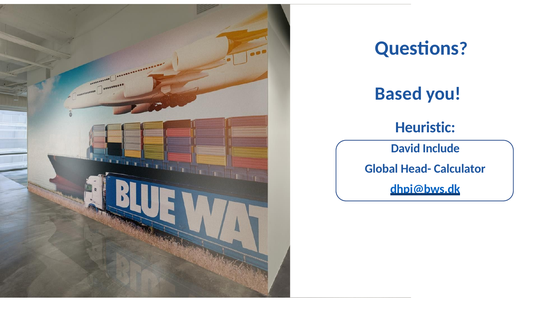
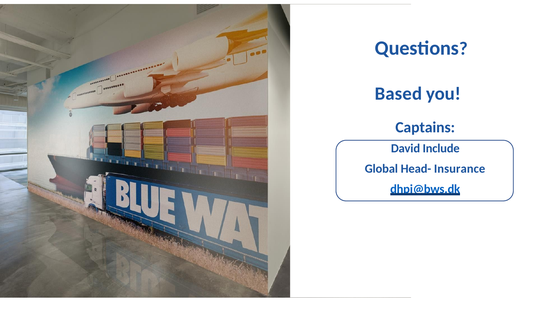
Heuristic: Heuristic -> Captains
Calculator: Calculator -> Insurance
